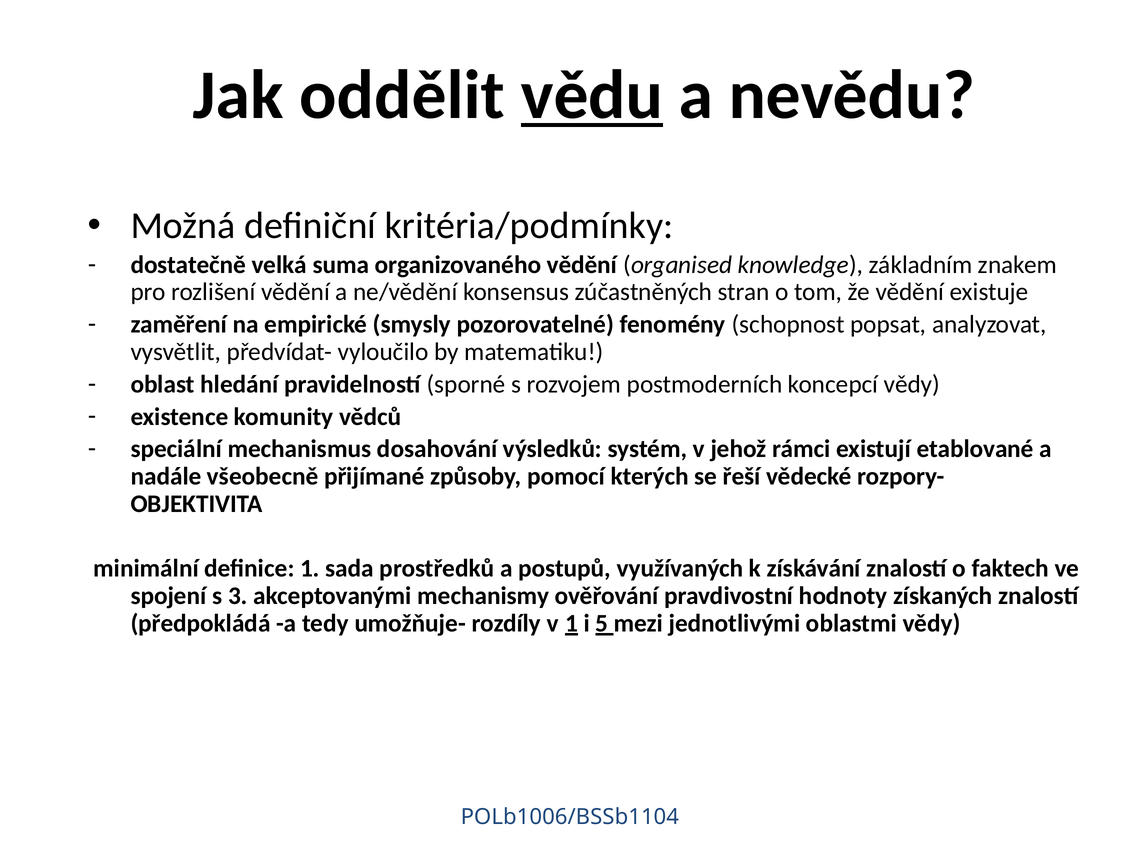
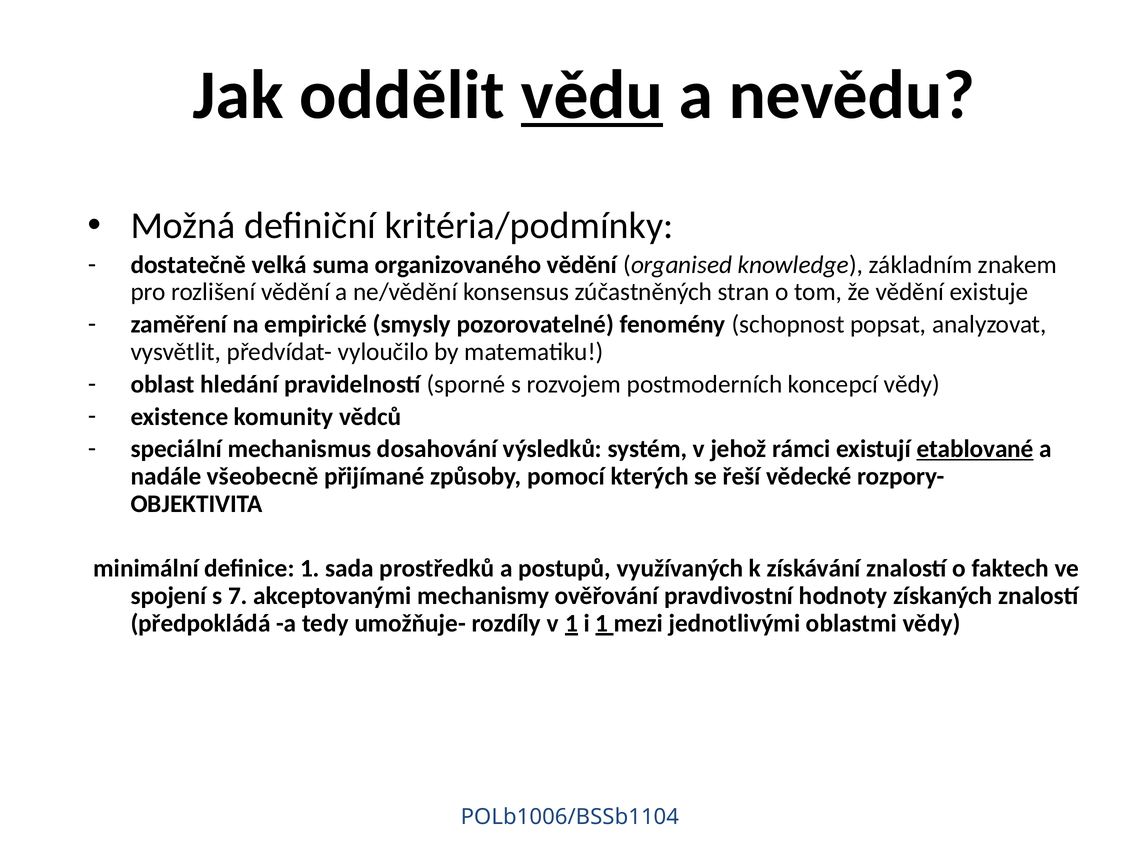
etablované underline: none -> present
3: 3 -> 7
i 5: 5 -> 1
